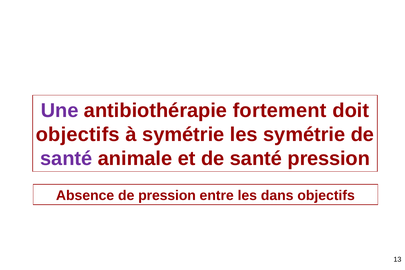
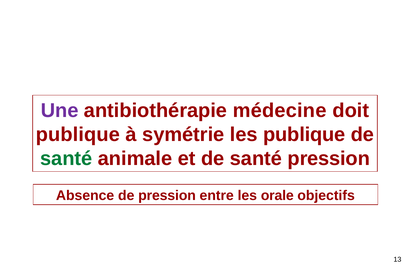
fortement: fortement -> médecine
objectifs at (78, 135): objectifs -> publique
les symétrie: symétrie -> publique
santé at (66, 159) colour: purple -> green
dans: dans -> orale
